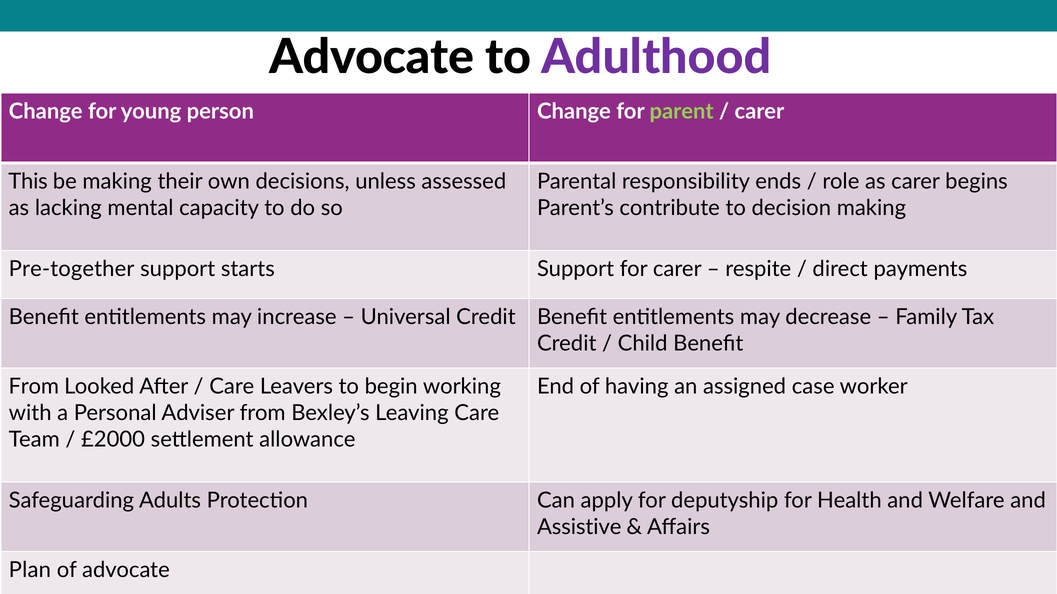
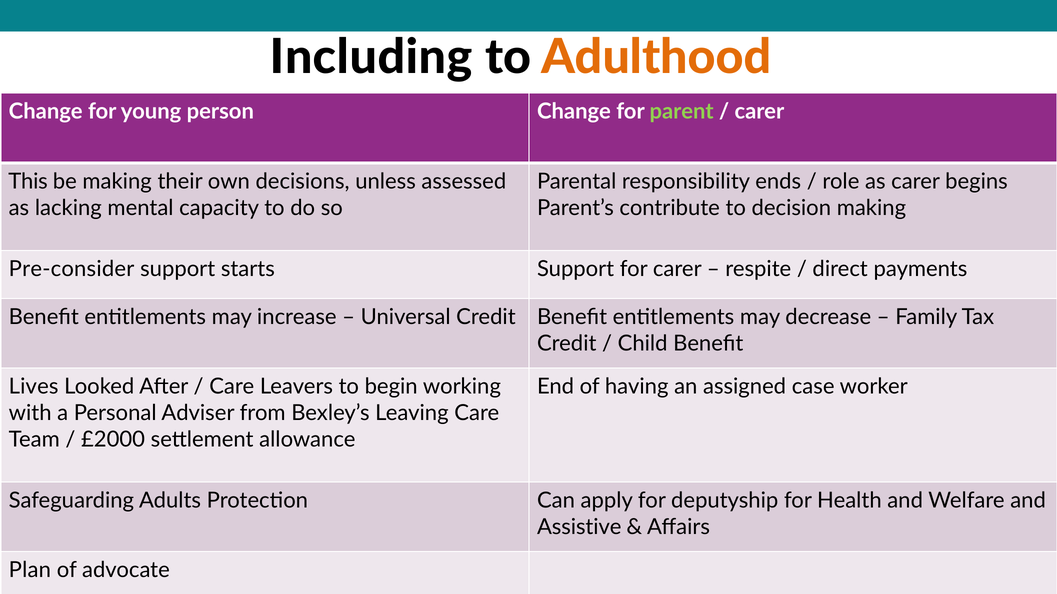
Advocate at (372, 57): Advocate -> Including
Adulthood colour: purple -> orange
Pre-together: Pre-together -> Pre-consider
From at (34, 387): From -> Lives
